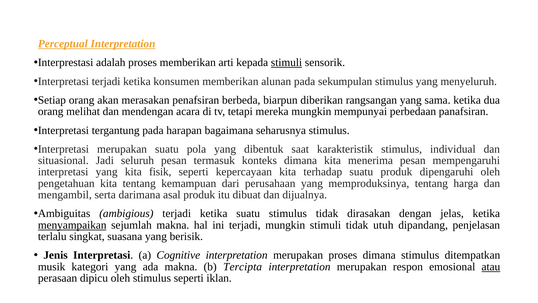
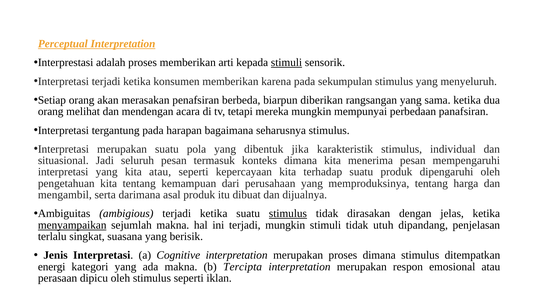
alunan: alunan -> karena
saat: saat -> jika
kita fisik: fisik -> atau
stimulus at (288, 213) underline: none -> present
musik: musik -> energi
atau at (491, 266) underline: present -> none
